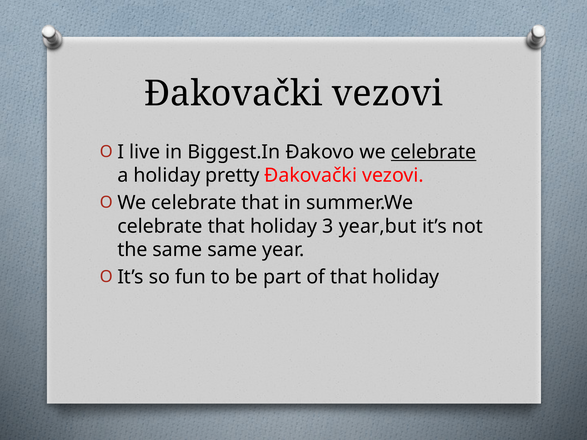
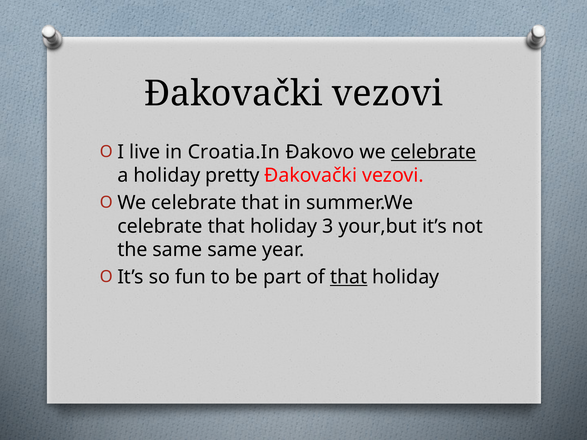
Biggest.In: Biggest.In -> Croatia.In
year,but: year,but -> your,but
that at (349, 277) underline: none -> present
